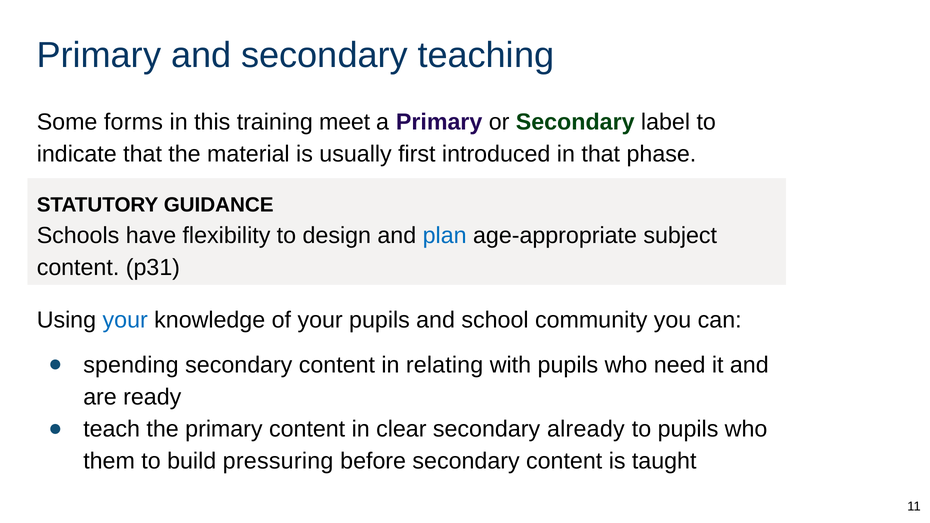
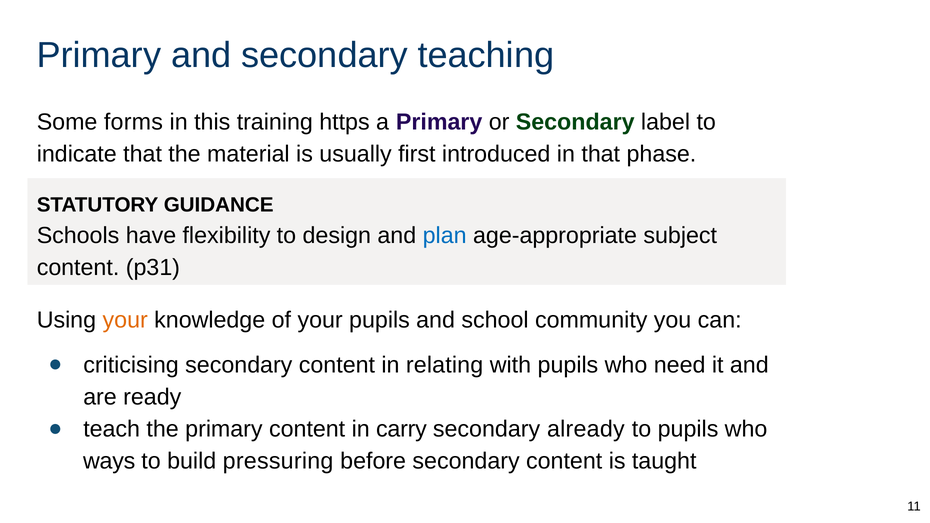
meet: meet -> https
your at (125, 320) colour: blue -> orange
spending: spending -> criticising
clear: clear -> carry
them: them -> ways
